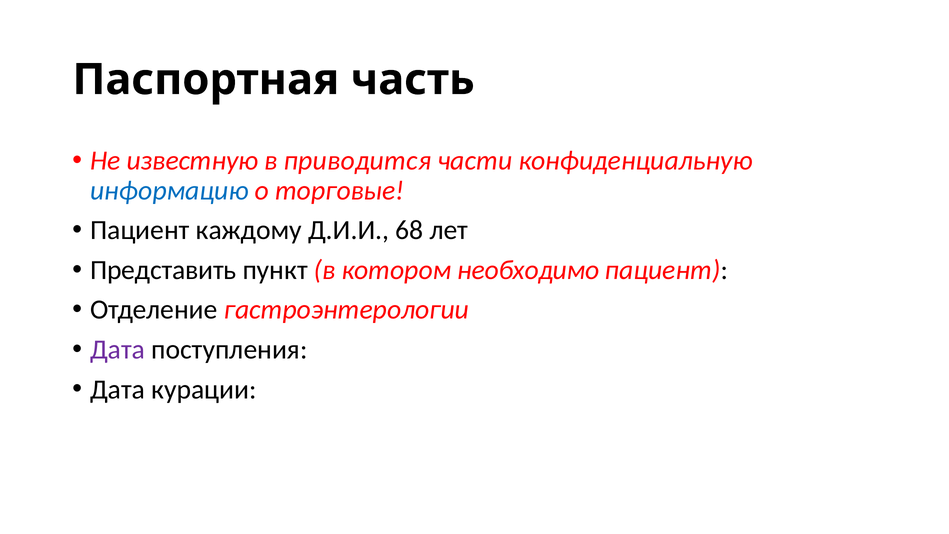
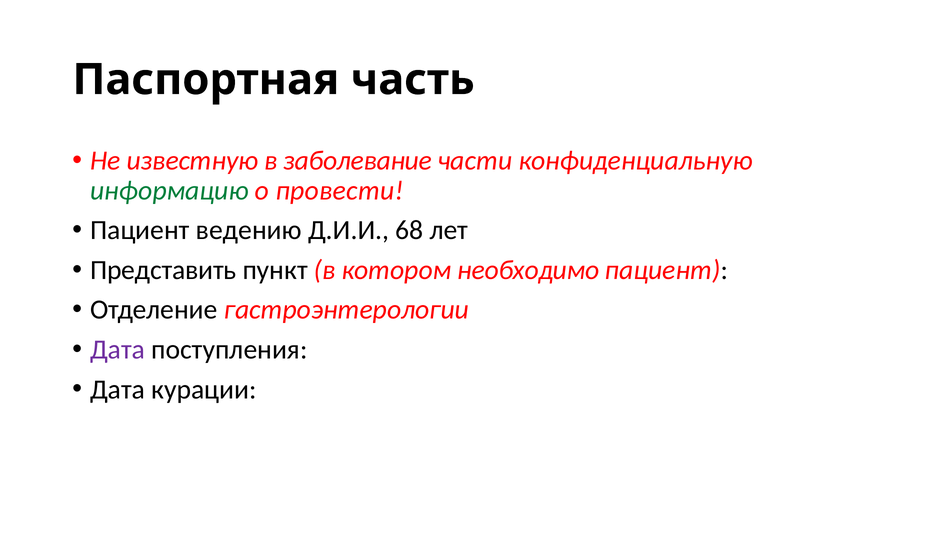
приводится: приводится -> заболевание
информацию colour: blue -> green
торговые: торговые -> провести
каждому: каждому -> ведению
